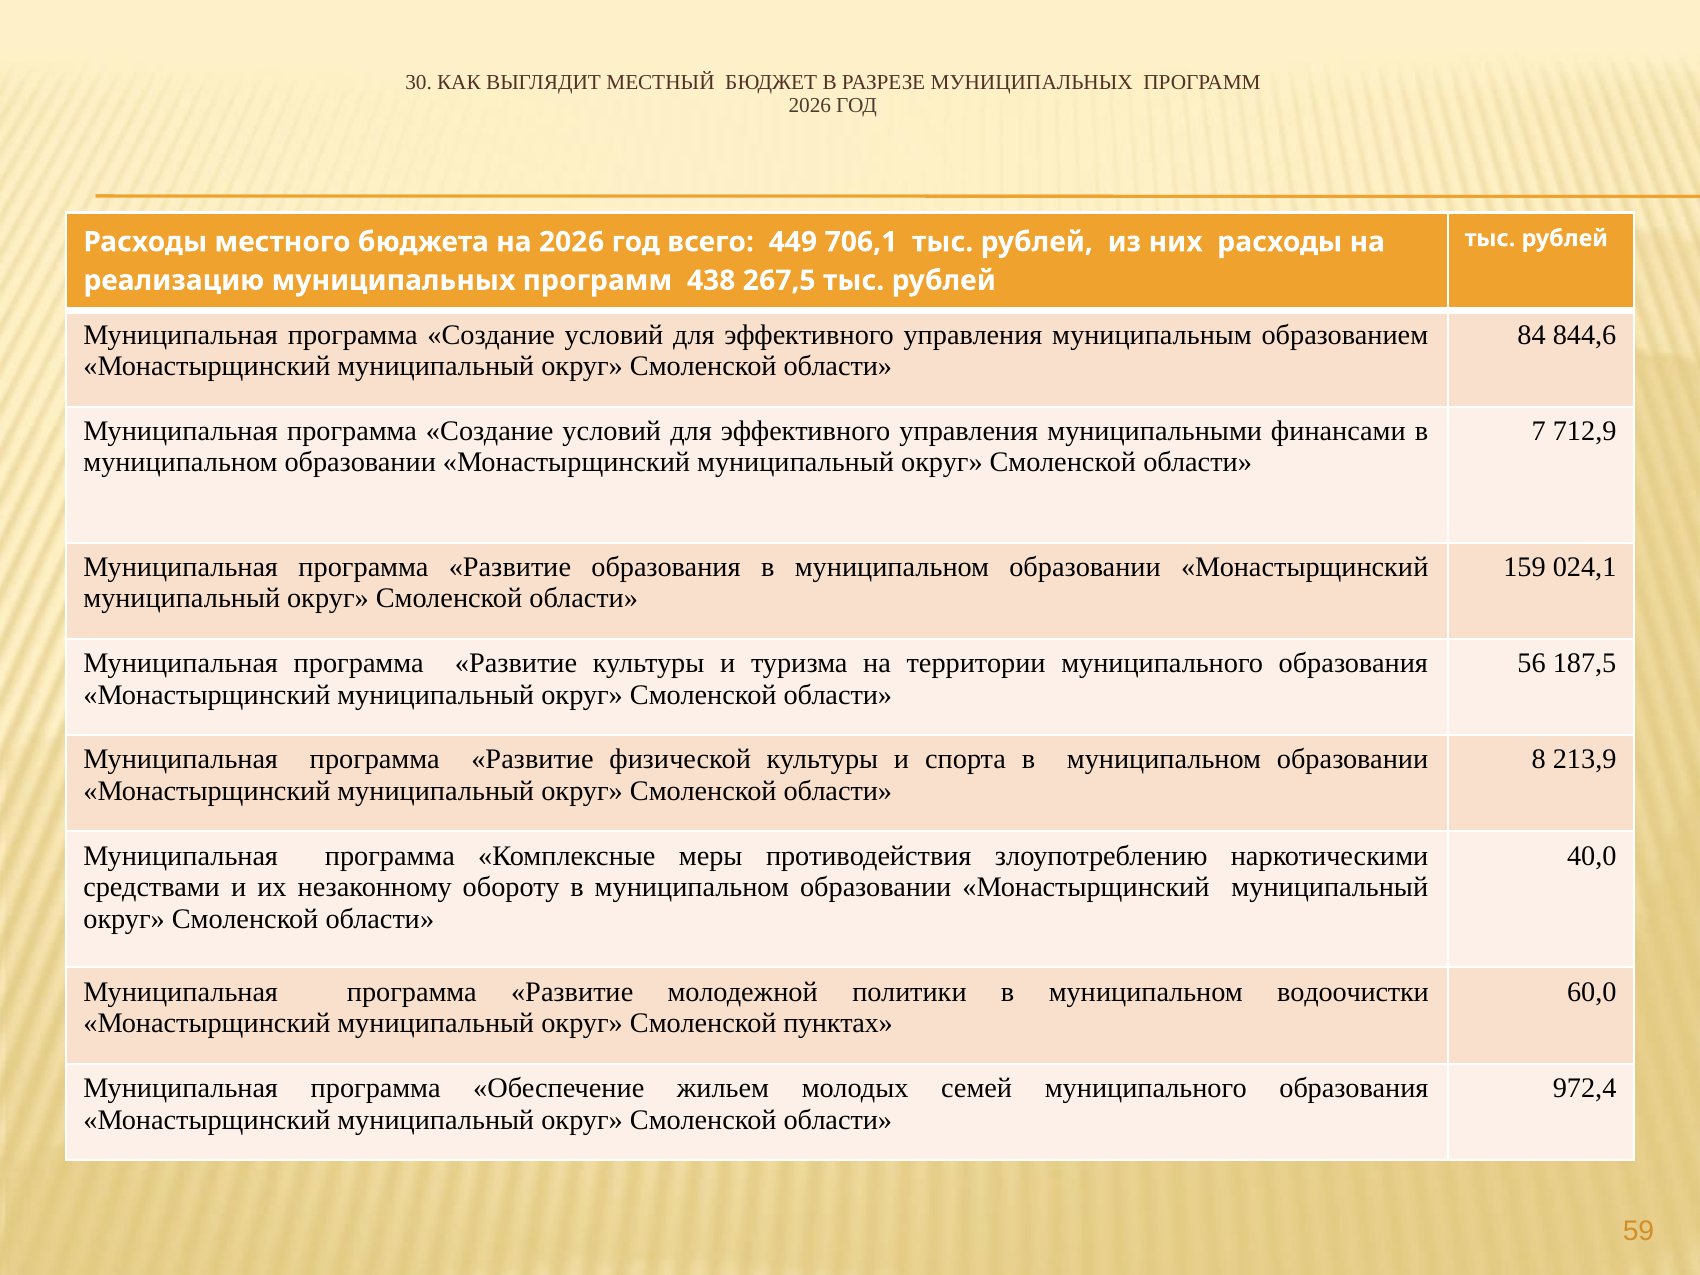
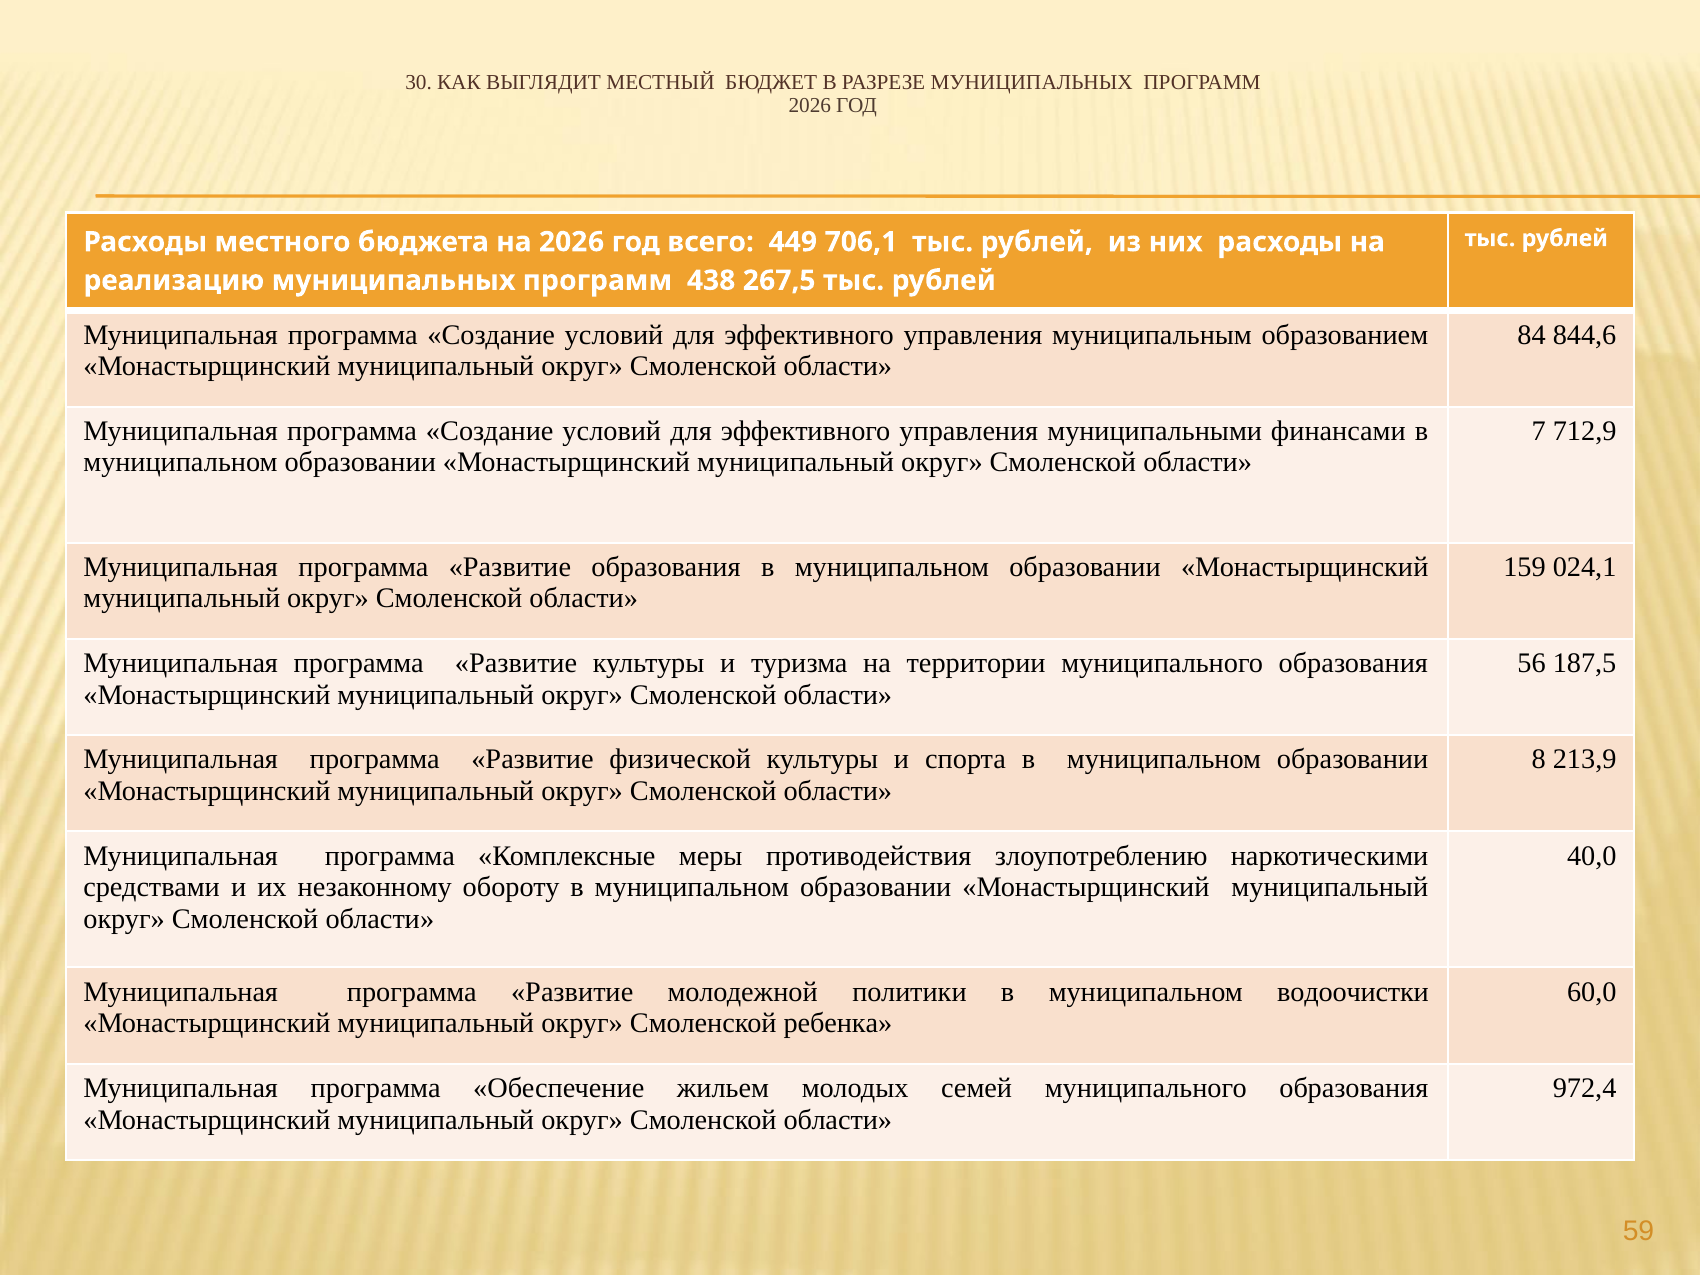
пунктах: пунктах -> ребенка
